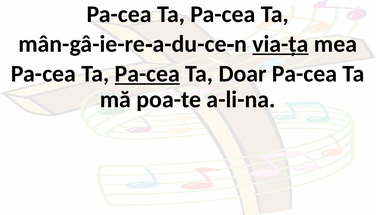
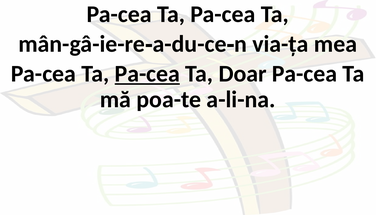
via-ța underline: present -> none
